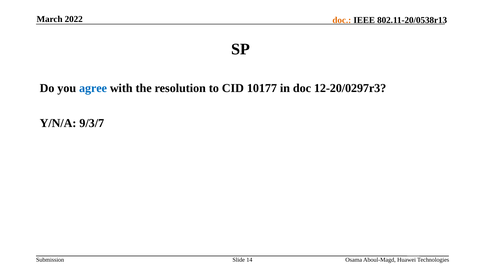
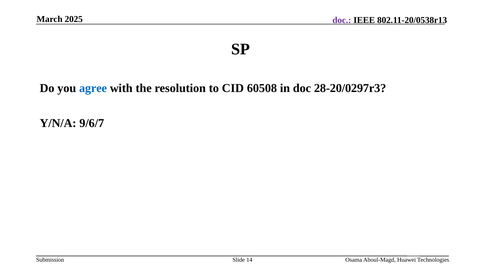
2022: 2022 -> 2025
doc at (342, 20) colour: orange -> purple
10177: 10177 -> 60508
12-20/0297r3: 12-20/0297r3 -> 28-20/0297r3
9/3/7: 9/3/7 -> 9/6/7
